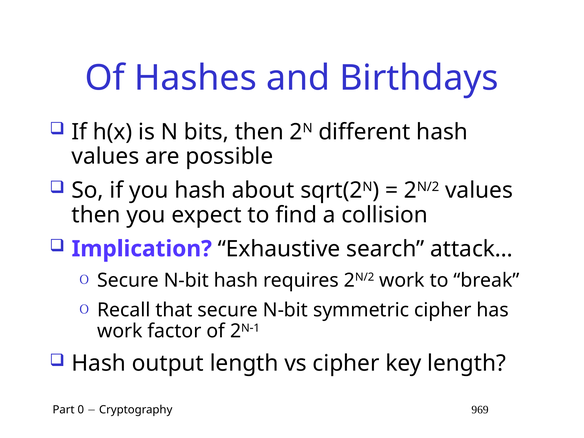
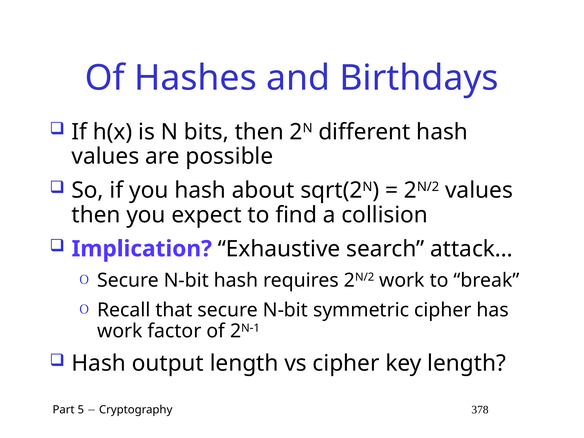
0: 0 -> 5
969: 969 -> 378
